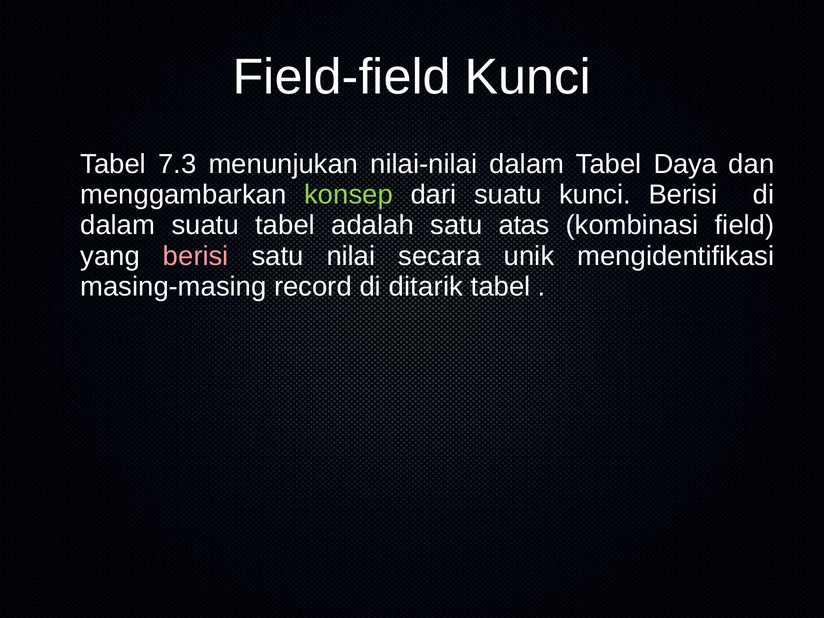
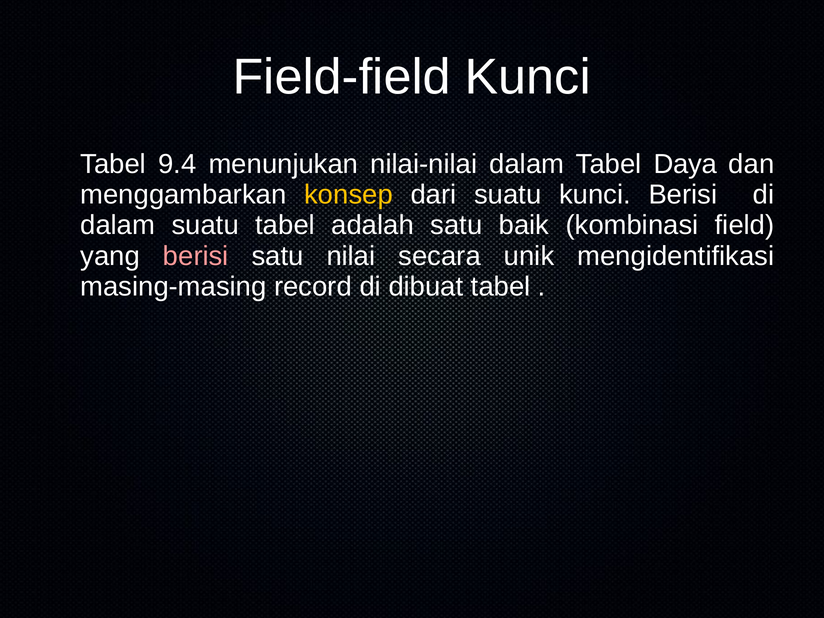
7.3: 7.3 -> 9.4
konsep colour: light green -> yellow
atas: atas -> baik
ditarik: ditarik -> dibuat
